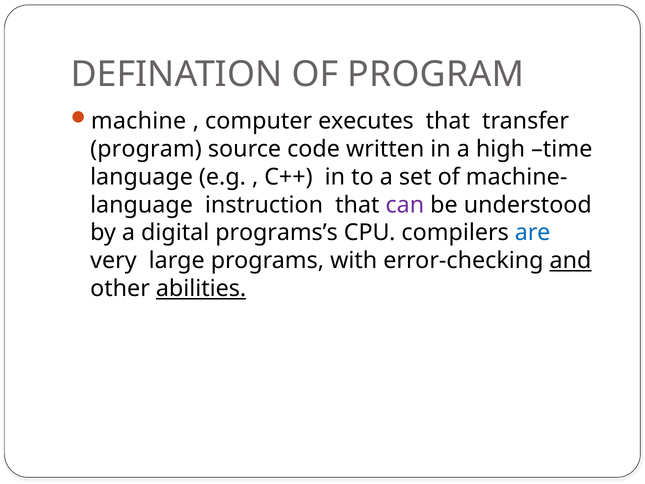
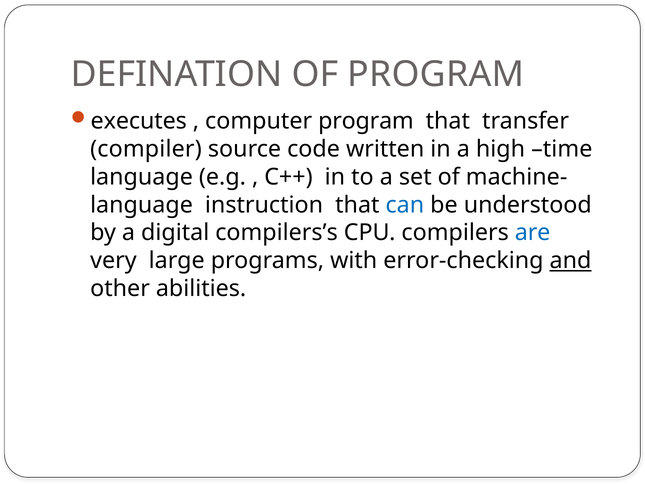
machine: machine -> executes
computer executes: executes -> program
program at (146, 149): program -> compiler
can colour: purple -> blue
programs’s: programs’s -> compilers’s
abilities underline: present -> none
